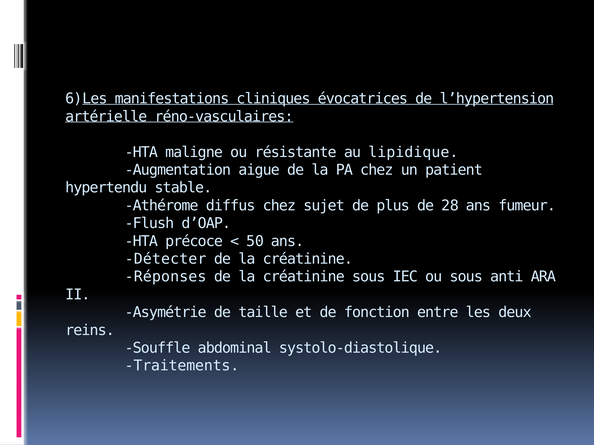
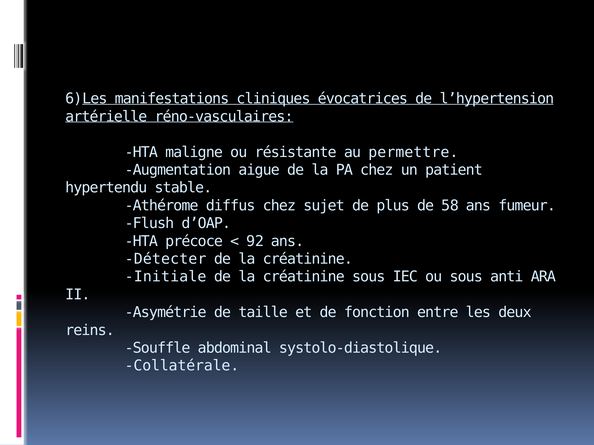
lipidique: lipidique -> permettre
28: 28 -> 58
50: 50 -> 92
Réponses: Réponses -> Initiale
Traitements: Traitements -> Collatérale
